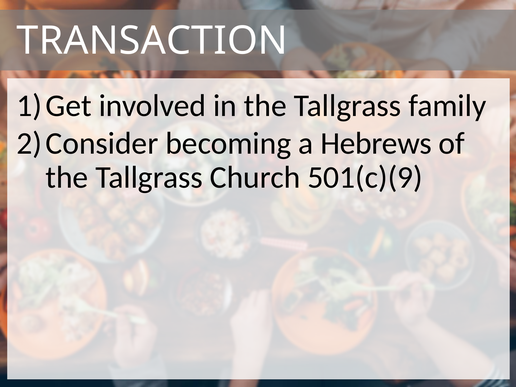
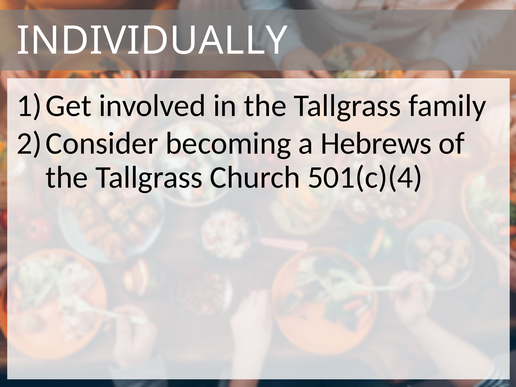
TRANSACTION: TRANSACTION -> INDIVIDUALLY
501(c)(9: 501(c)(9 -> 501(c)(4
